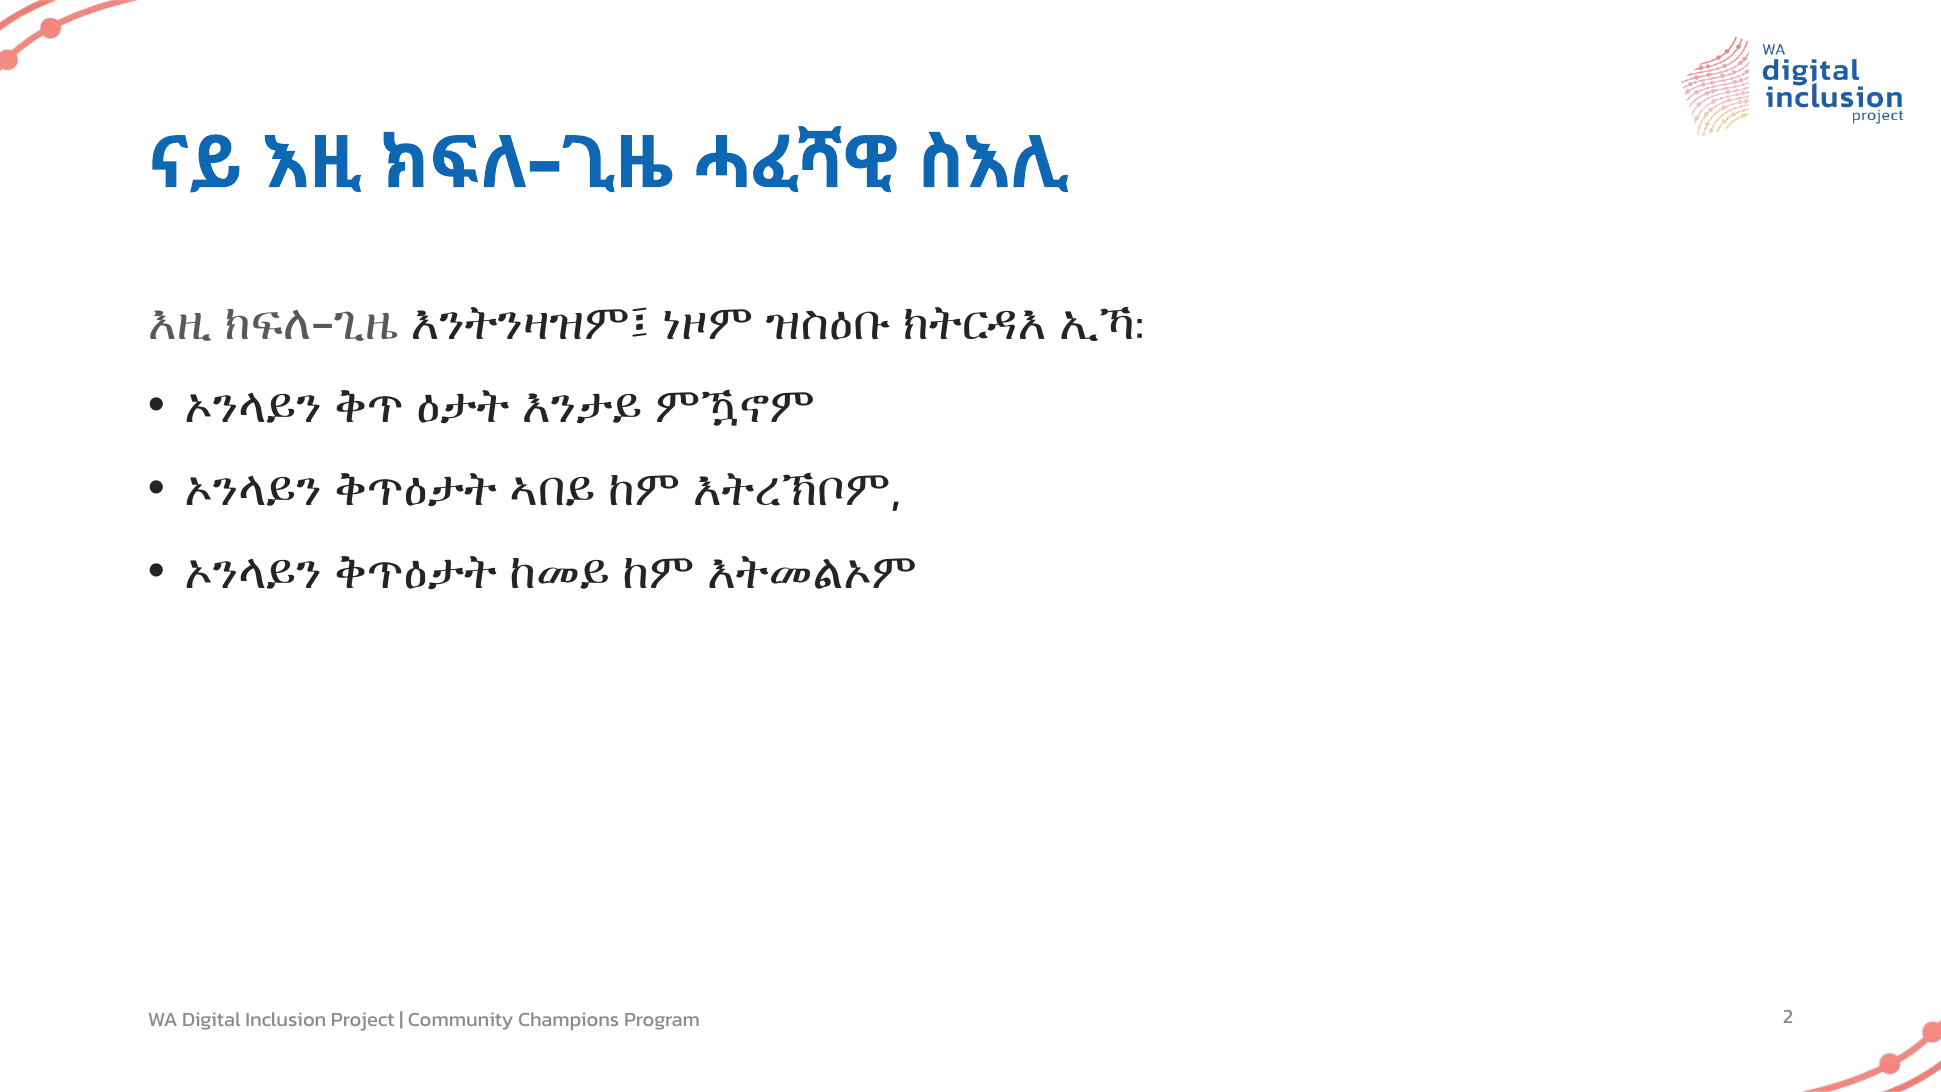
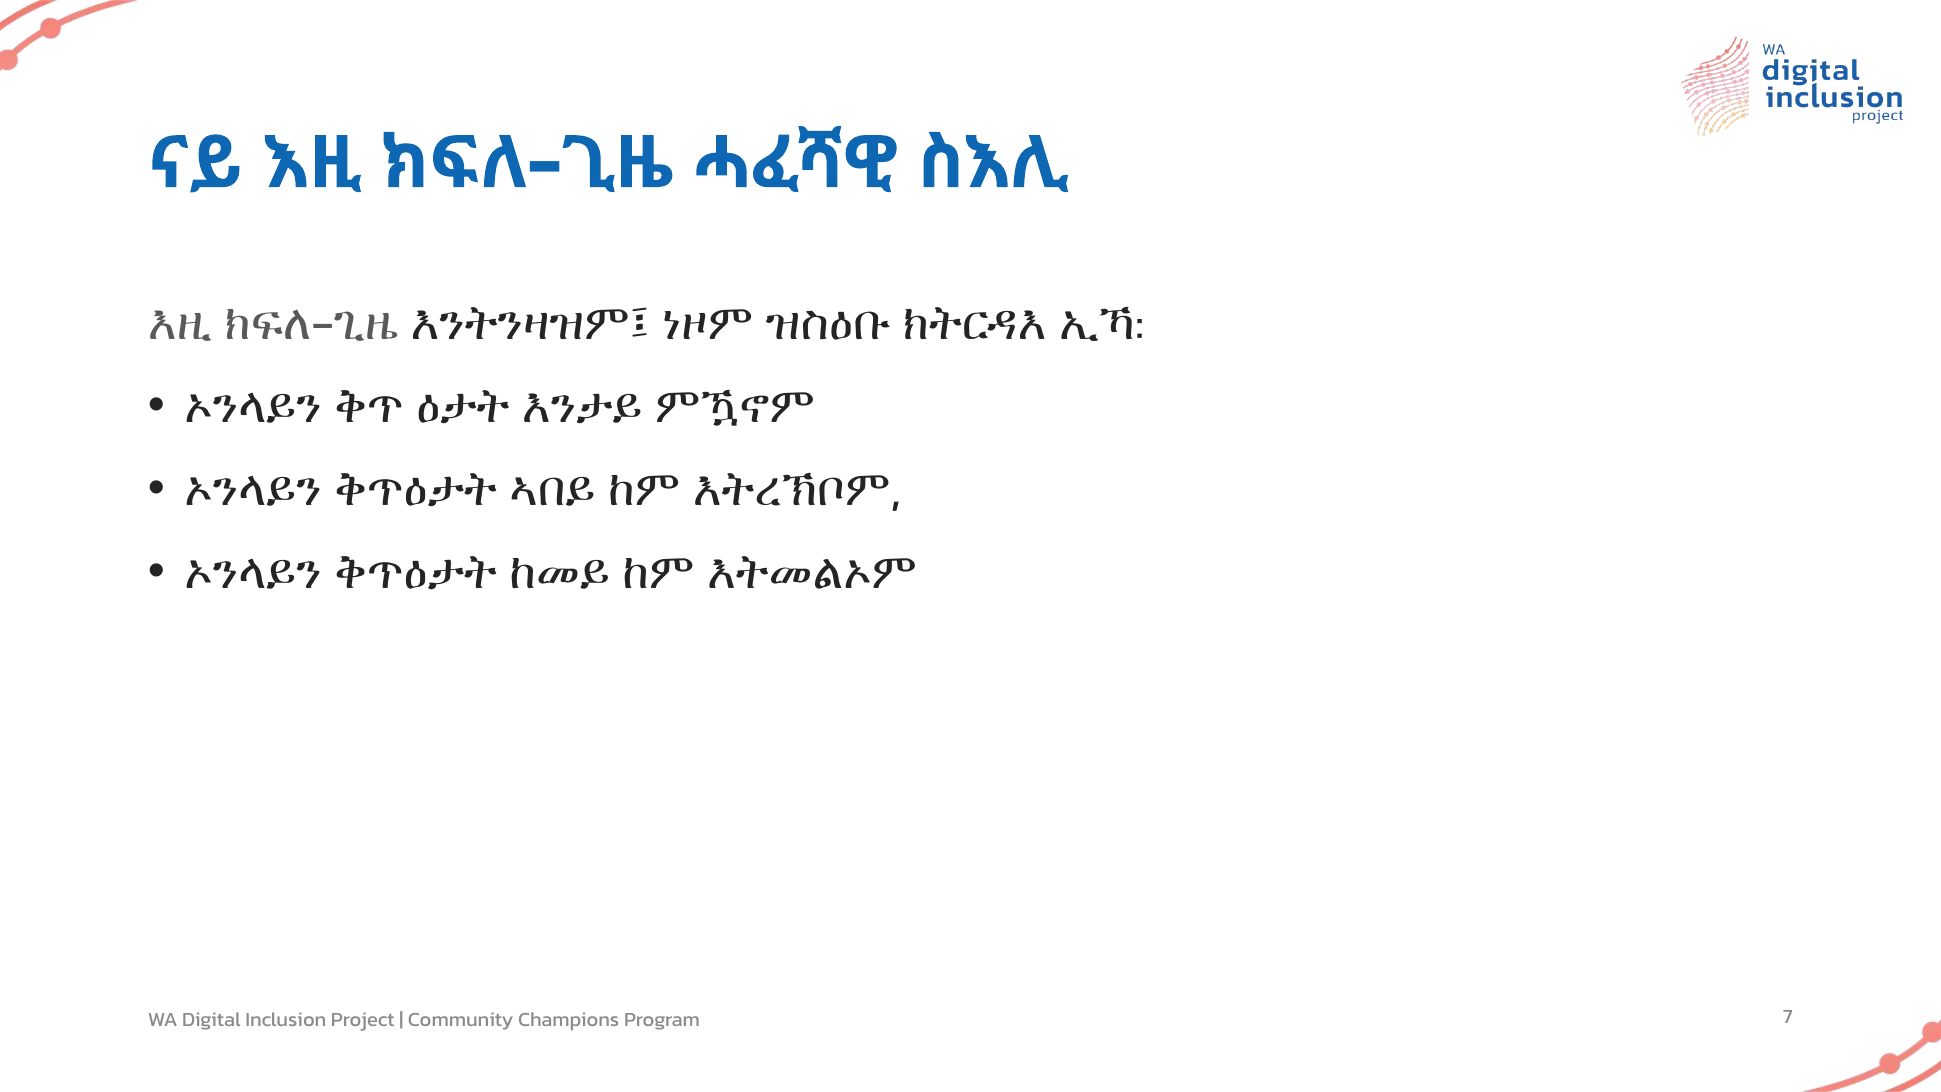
2: 2 -> 7
